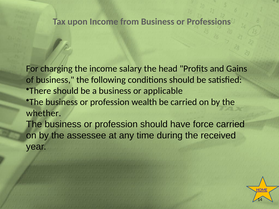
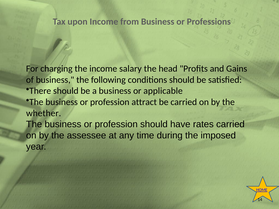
wealth: wealth -> attract
force: force -> rates
received: received -> imposed
